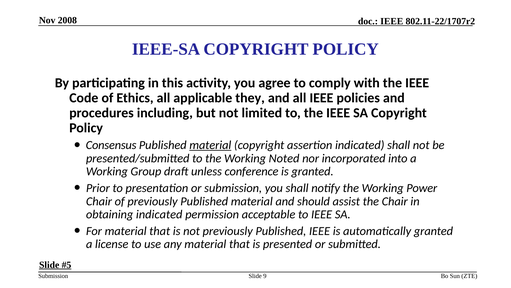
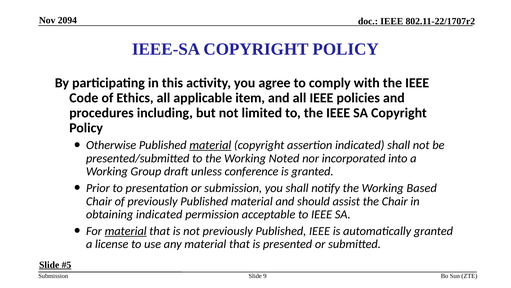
2008: 2008 -> 2094
they: they -> item
Consensus: Consensus -> Otherwise
Power: Power -> Based
material at (126, 231) underline: none -> present
